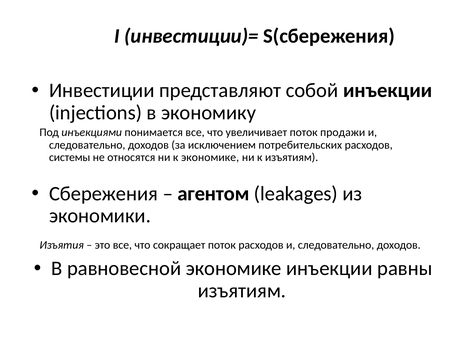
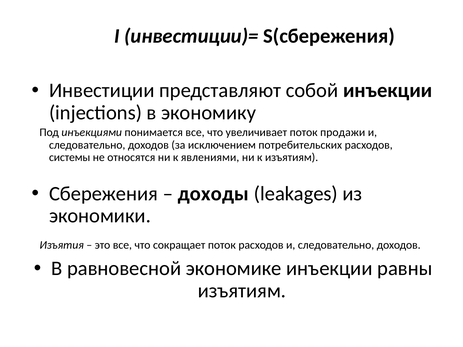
к экономике: экономике -> явлениями
агентом: агентом -> доходы
